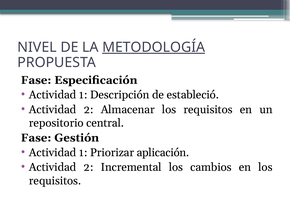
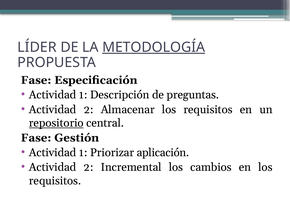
NIVEL: NIVEL -> LÍDER
estableció: estableció -> preguntas
repositorio underline: none -> present
